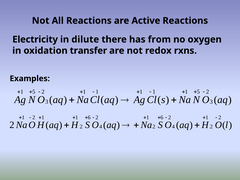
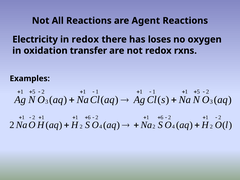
Active: Active -> Agent
in dilute: dilute -> redox
from: from -> loses
